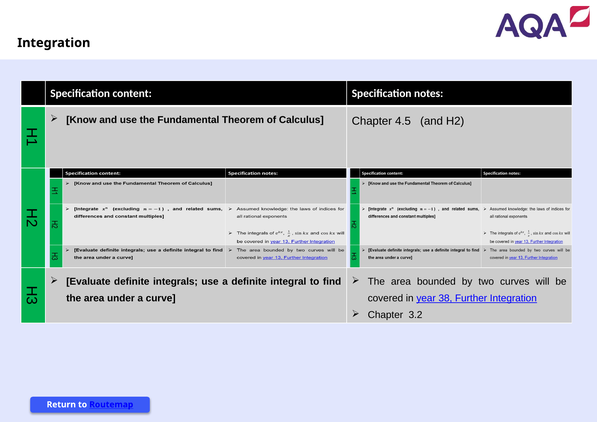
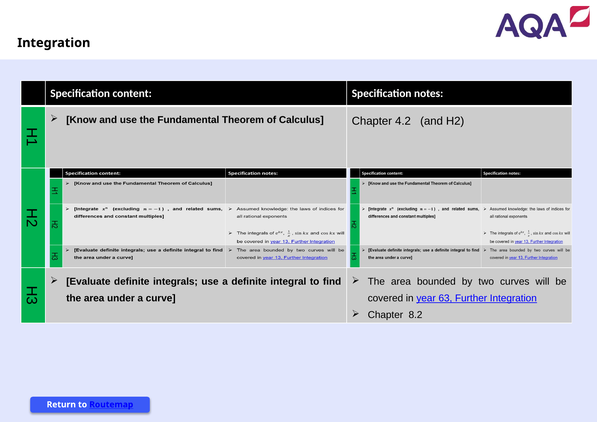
4.5: 4.5 -> 4.2
38: 38 -> 63
3.2: 3.2 -> 8.2
